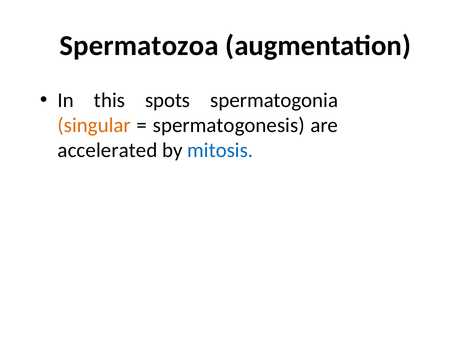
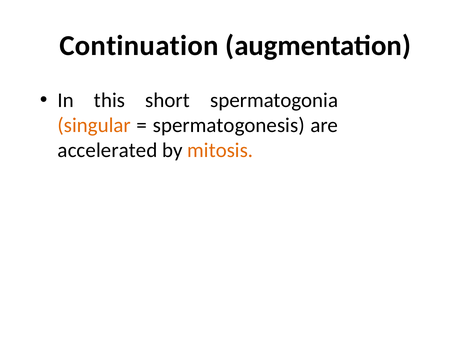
Spermatozoa: Spermatozoa -> Continuation
spots: spots -> short
mitosis colour: blue -> orange
